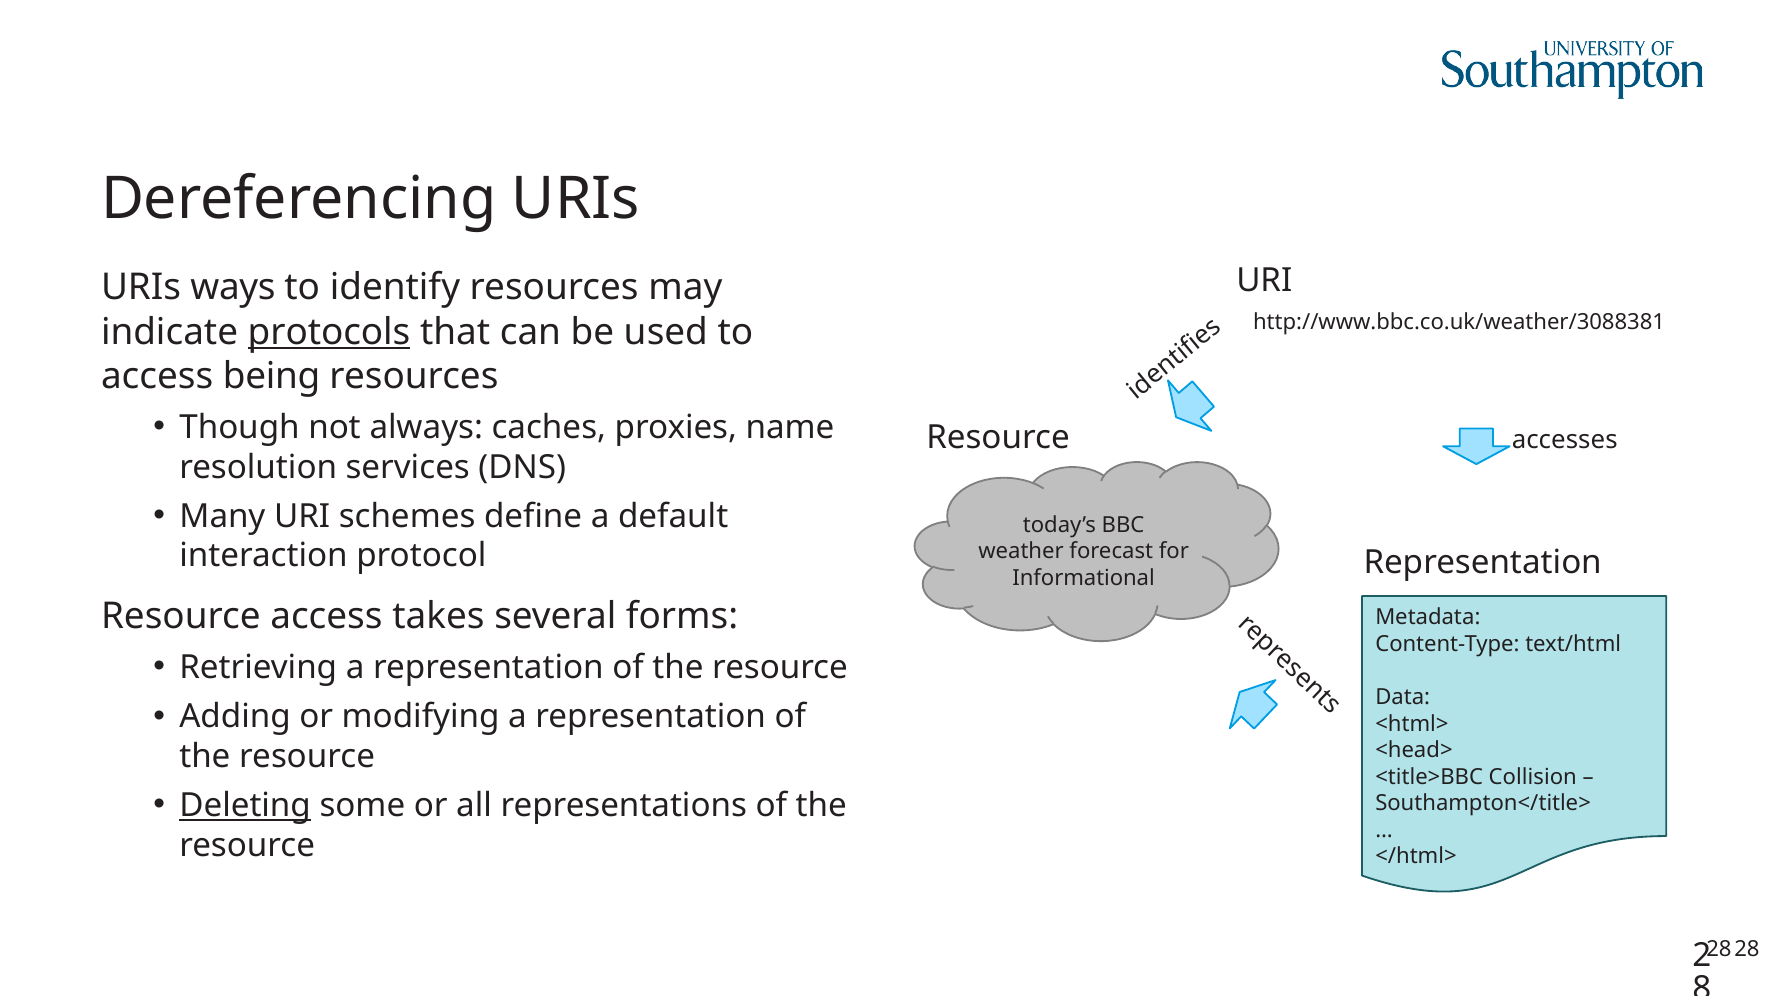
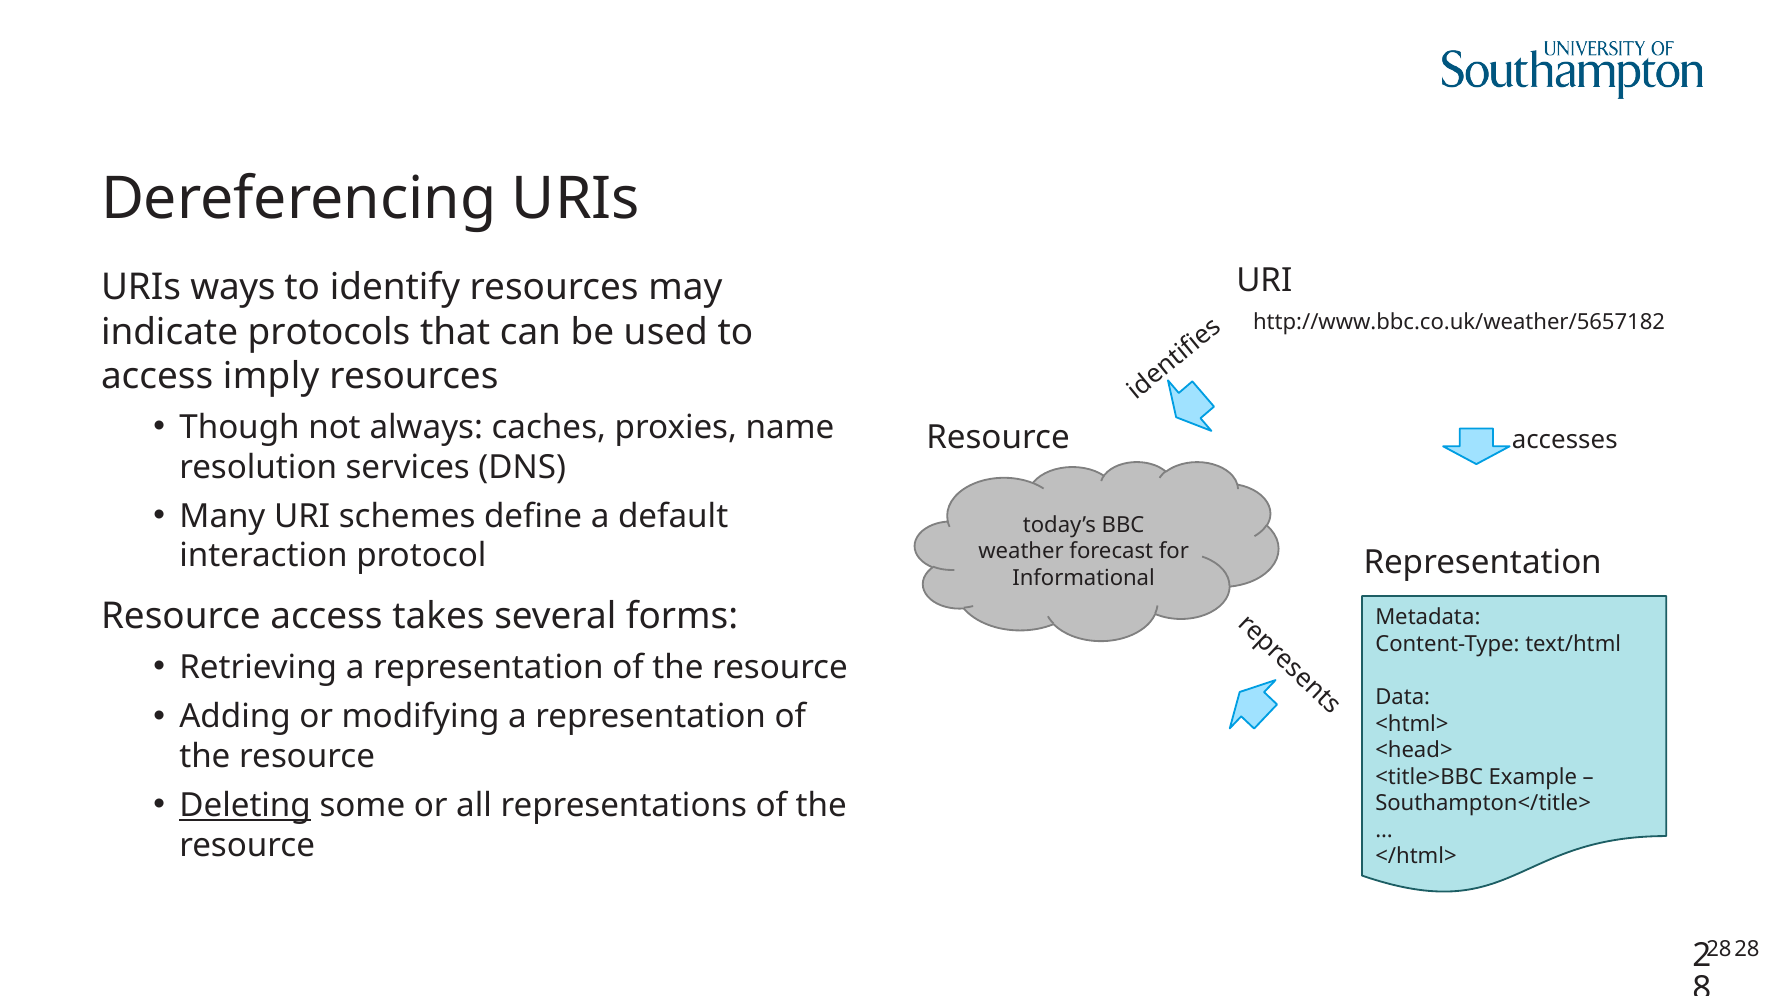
http://www.bbc.co.uk/weather/3088381: http://www.bbc.co.uk/weather/3088381 -> http://www.bbc.co.uk/weather/5657182
protocols underline: present -> none
being: being -> imply
Collision: Collision -> Example
